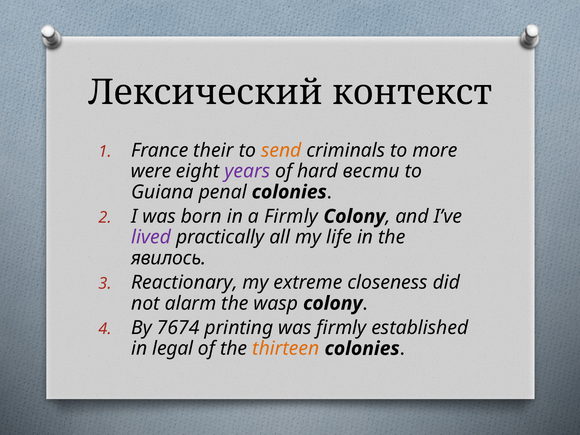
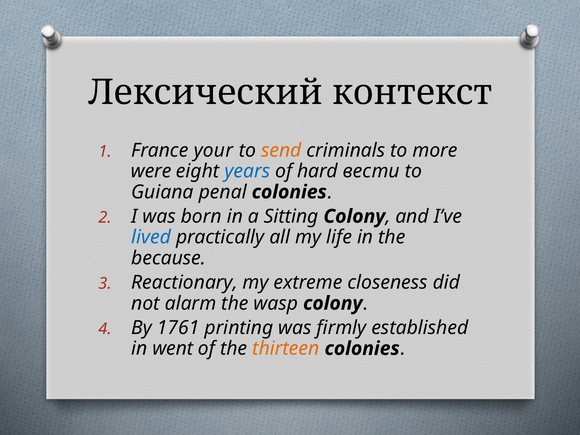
their: their -> your
years colour: purple -> blue
a Firmly: Firmly -> Sitting
lived colour: purple -> blue
явилось: явилось -> because
7674: 7674 -> 1761
legal: legal -> went
